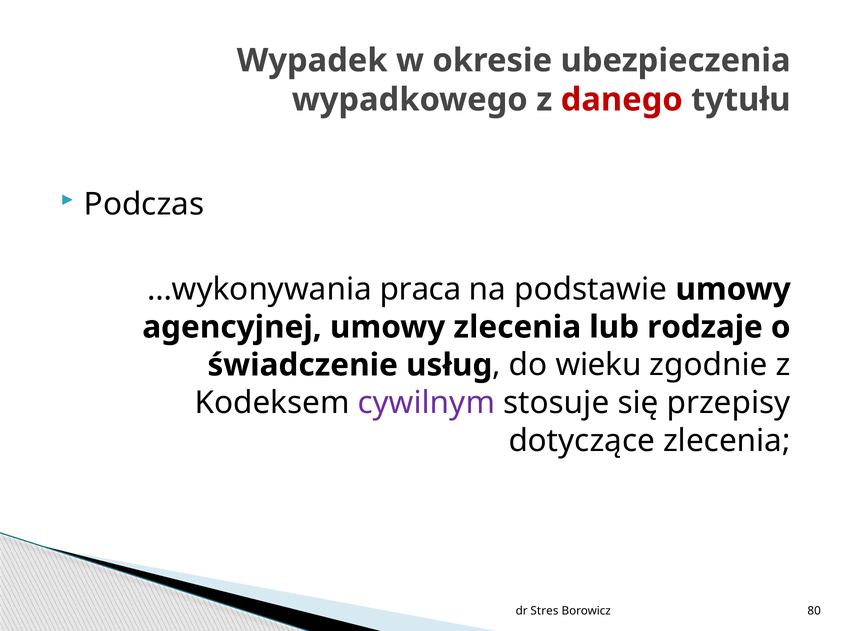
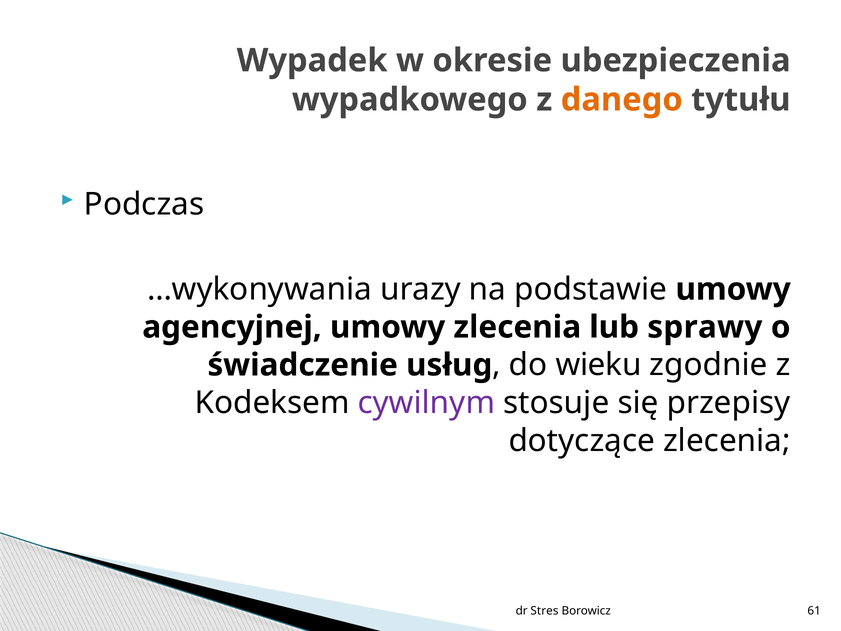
danego colour: red -> orange
praca: praca -> urazy
rodzaje: rodzaje -> sprawy
80: 80 -> 61
